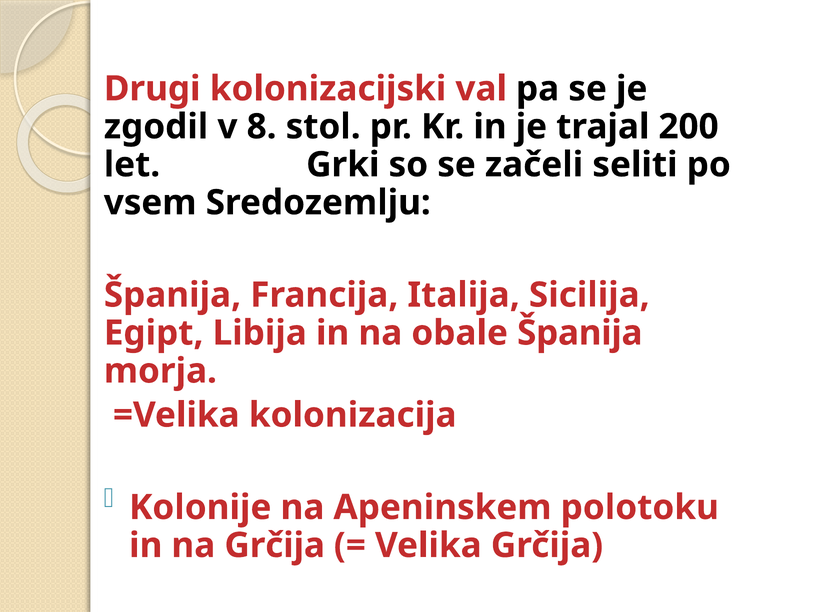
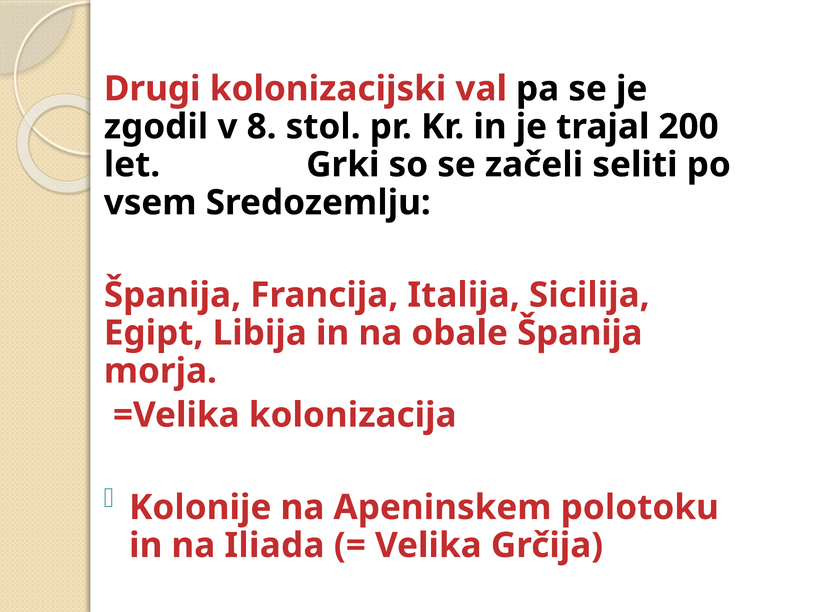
na Grčija: Grčija -> Iliada
